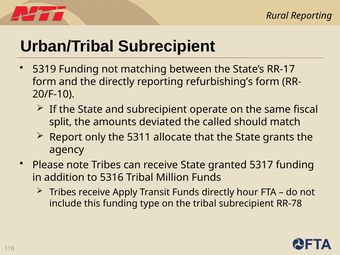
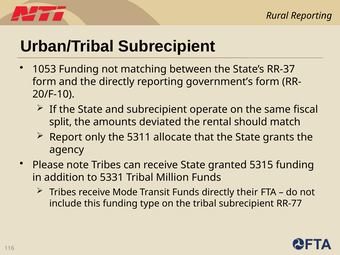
5319: 5319 -> 1053
RR-17: RR-17 -> RR-37
refurbishing’s: refurbishing’s -> government’s
called: called -> rental
5317: 5317 -> 5315
5316: 5316 -> 5331
Apply: Apply -> Mode
hour: hour -> their
RR-78: RR-78 -> RR-77
